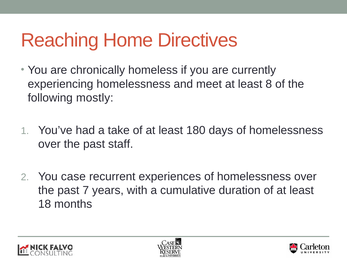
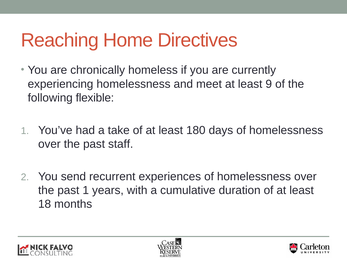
8: 8 -> 9
mostly: mostly -> flexible
case: case -> send
past 7: 7 -> 1
